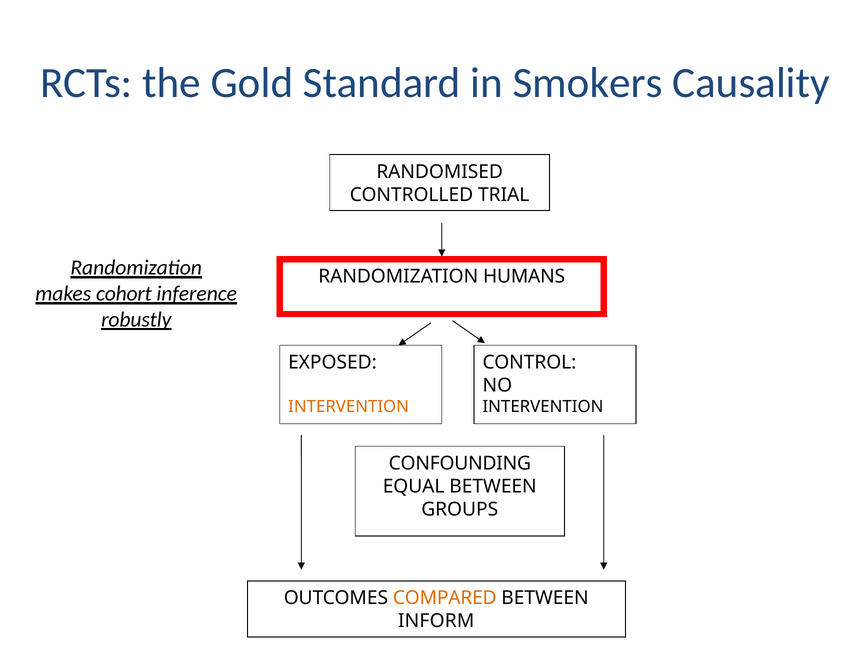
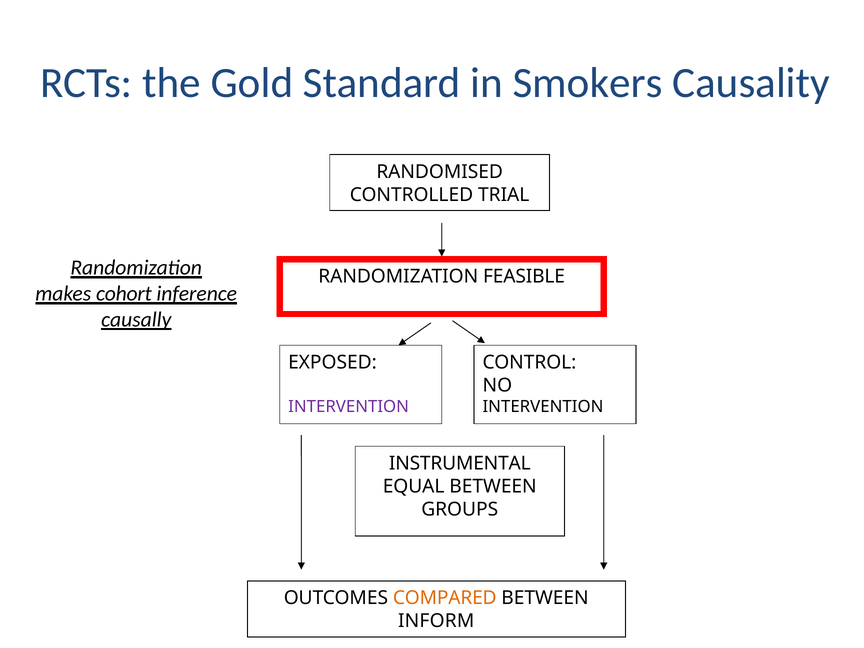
HUMANS: HUMANS -> FEASIBLE
robustly: robustly -> causally
INTERVENTION at (349, 407) colour: orange -> purple
CONFOUNDING: CONFOUNDING -> INSTRUMENTAL
